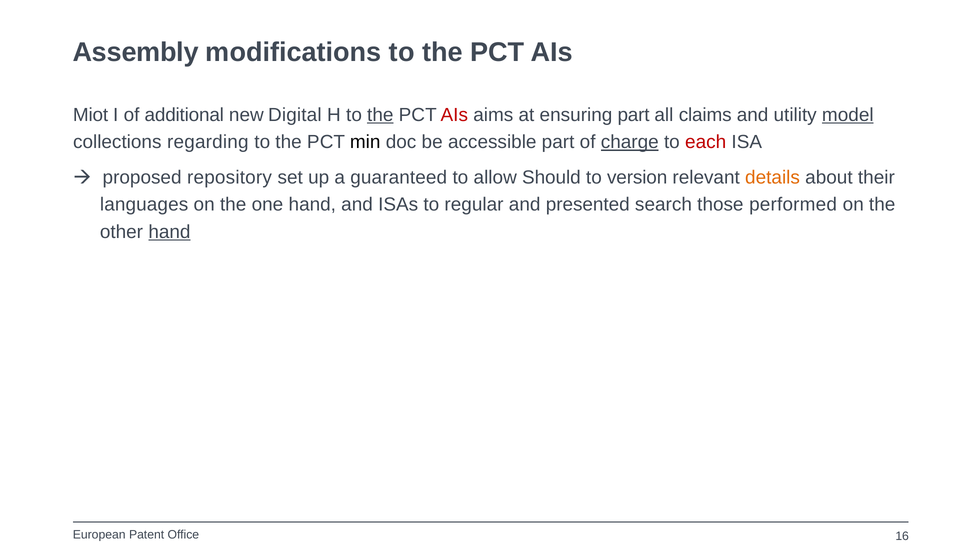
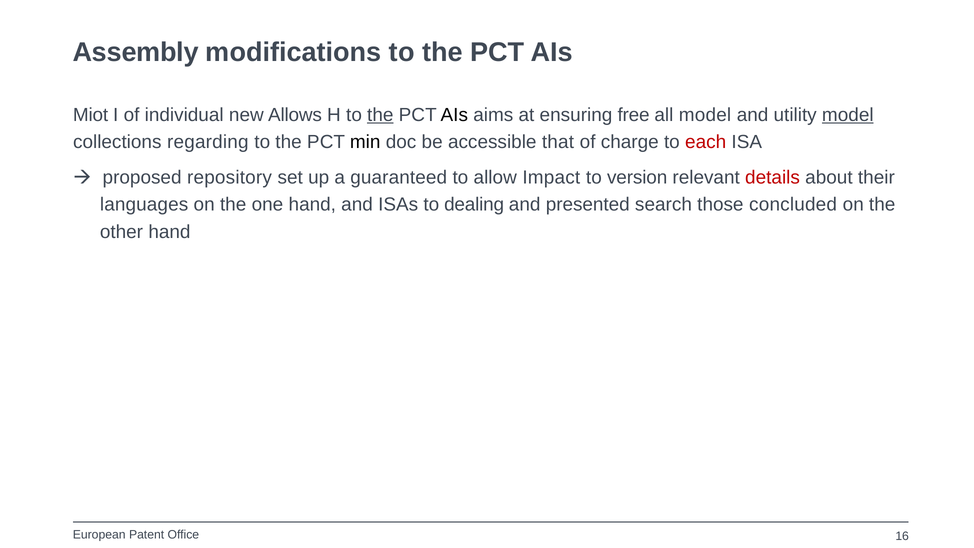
additional: additional -> individual
Digital: Digital -> Allows
AIs at (454, 115) colour: red -> black
ensuring part: part -> free
all claims: claims -> model
accessible part: part -> that
charge underline: present -> none
Should: Should -> Impact
details colour: orange -> red
regular: regular -> dealing
performed: performed -> concluded
hand at (169, 232) underline: present -> none
